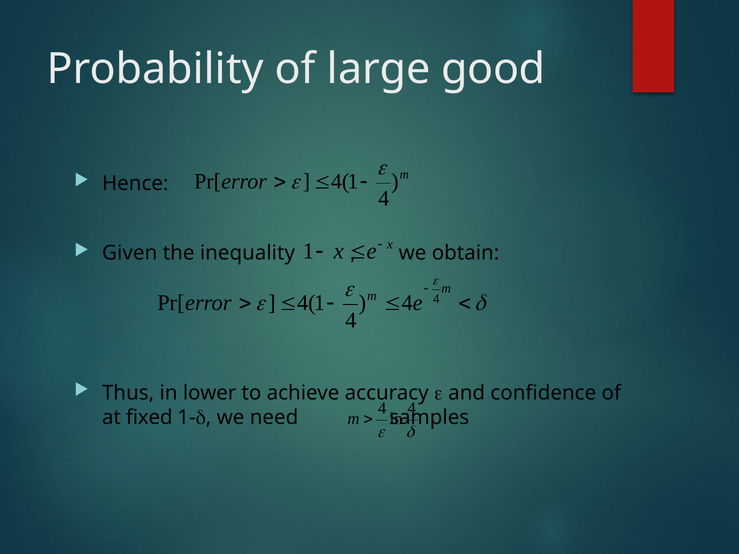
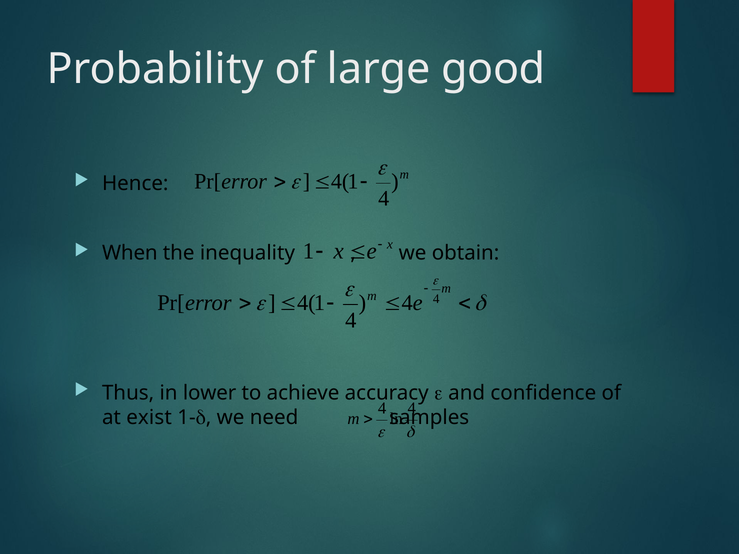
Given: Given -> When
fixed: fixed -> exist
